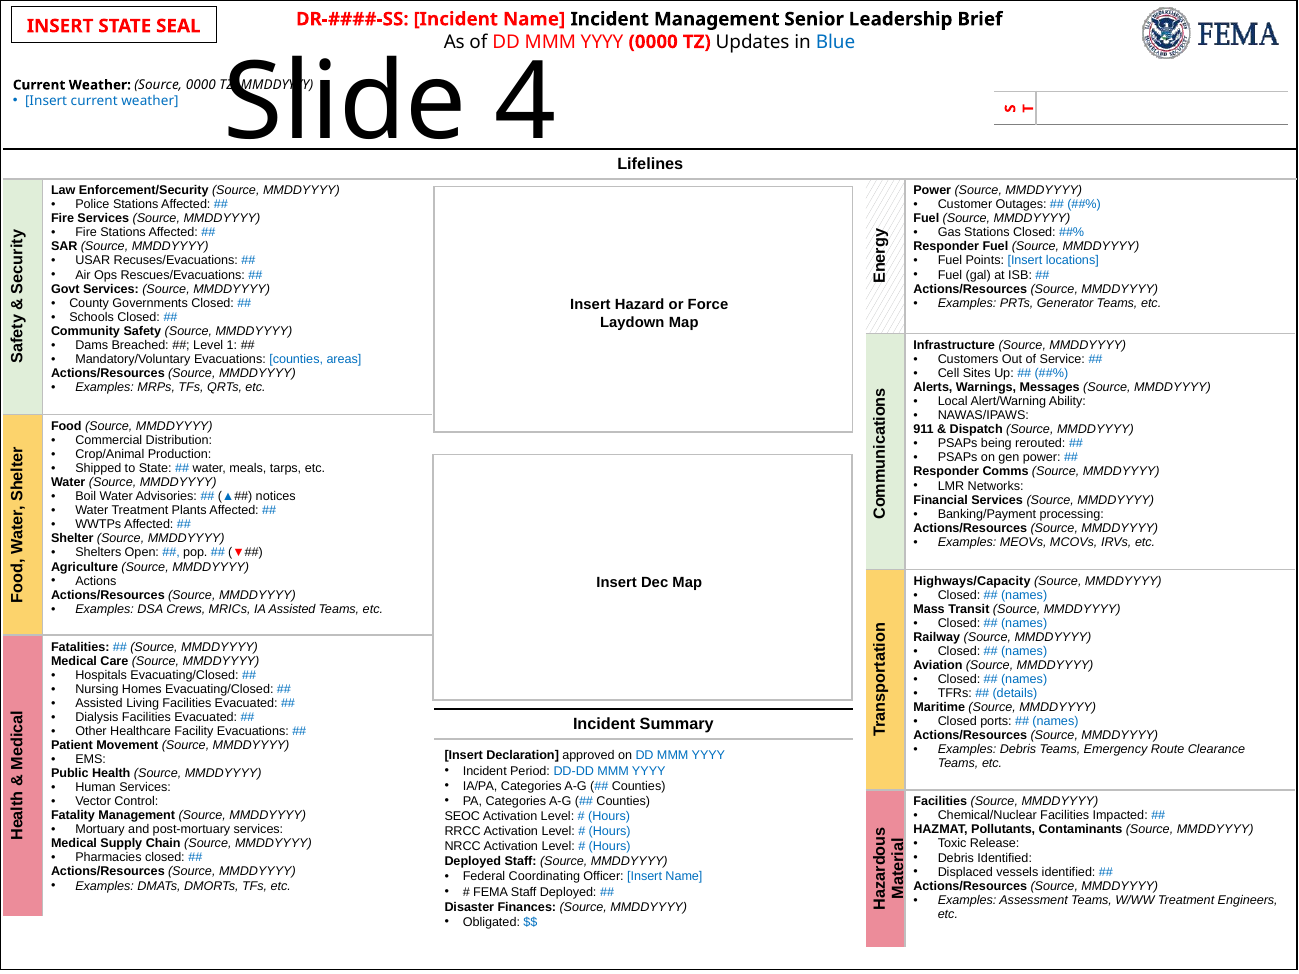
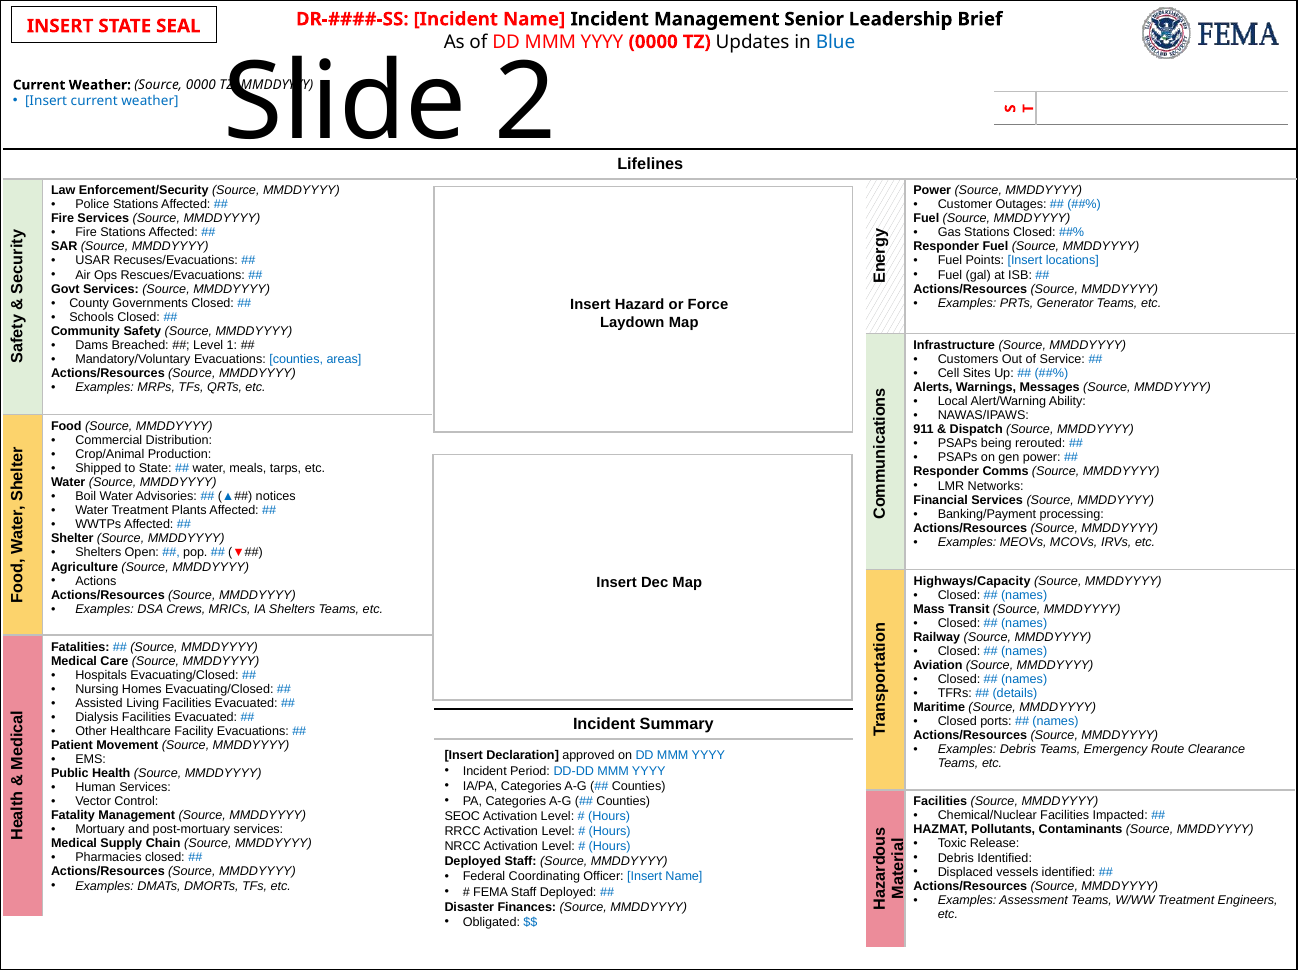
4: 4 -> 2
IA Assisted: Assisted -> Shelters
